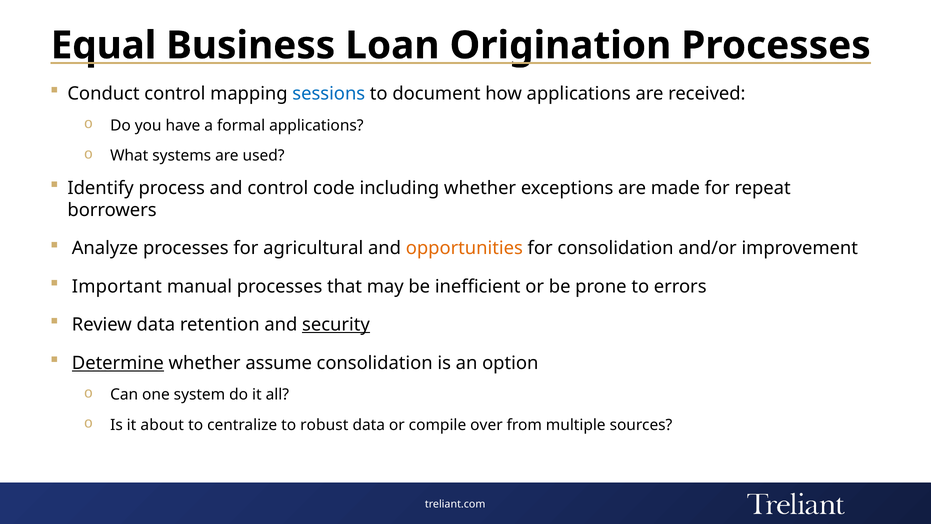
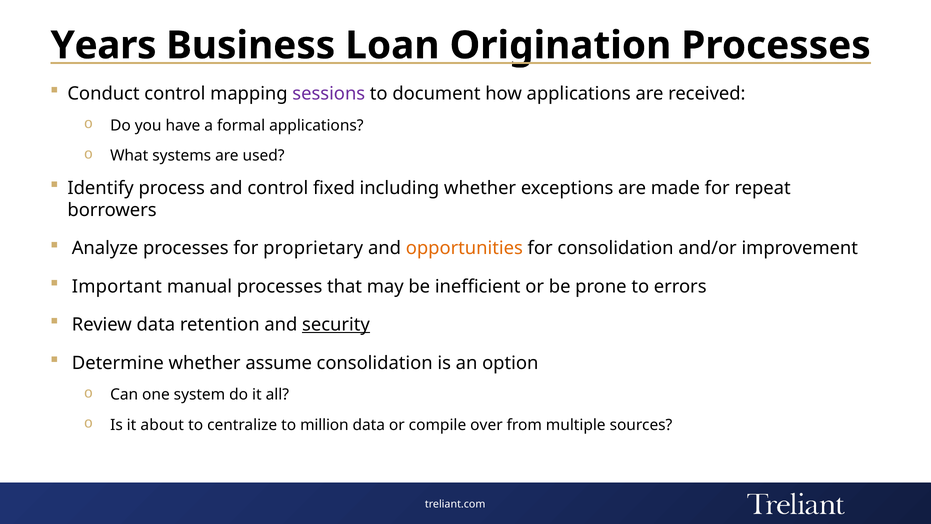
Equal: Equal -> Years
sessions colour: blue -> purple
code: code -> fixed
agricultural: agricultural -> proprietary
Determine underline: present -> none
robust: robust -> million
